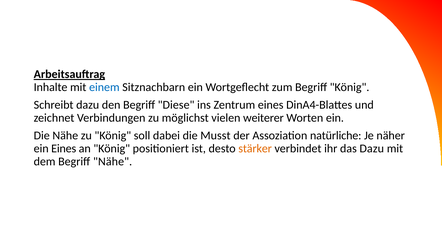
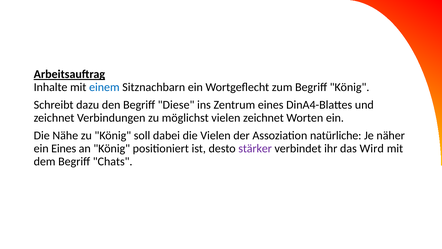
vielen weiterer: weiterer -> zeichnet
die Musst: Musst -> Vielen
stärker colour: orange -> purple
das Dazu: Dazu -> Wird
Begriff Nähe: Nähe -> Chats
